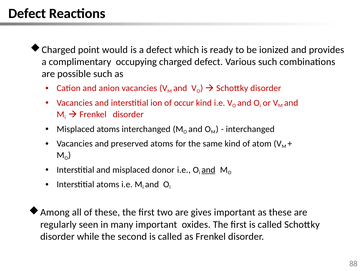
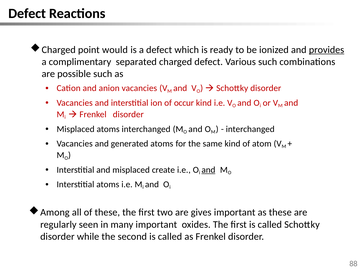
provides underline: none -> present
occupying: occupying -> separated
preserved: preserved -> generated
donor: donor -> create
